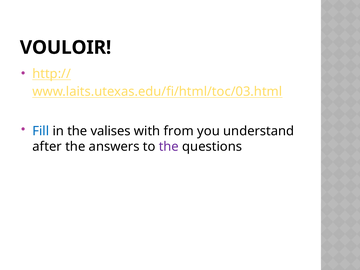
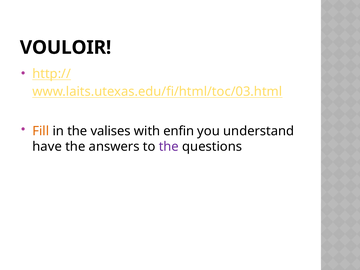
Fill colour: blue -> orange
from: from -> enfin
after: after -> have
